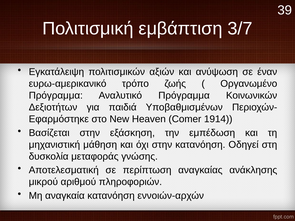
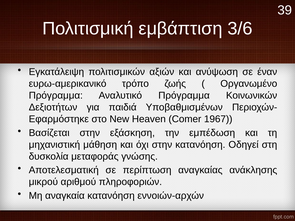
3/7: 3/7 -> 3/6
1914: 1914 -> 1967
